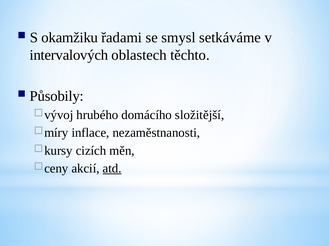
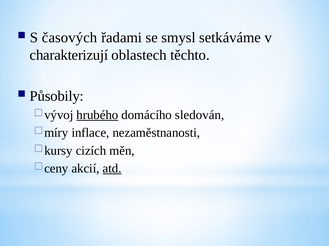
okamžiku: okamžiku -> časových
intervalových: intervalových -> charakterizují
hrubého underline: none -> present
složitější: složitější -> sledován
